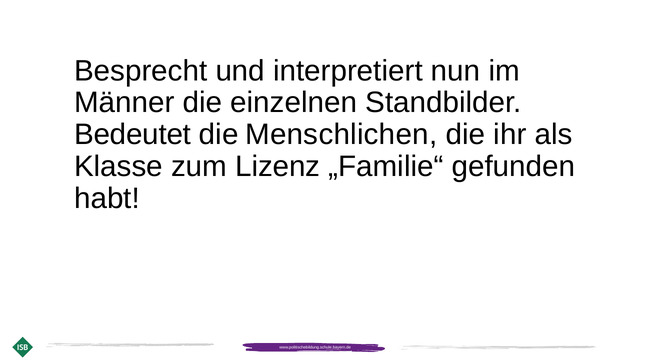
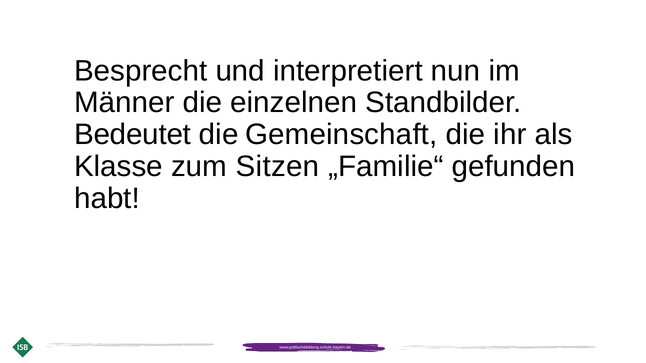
Menschlichen: Menschlichen -> Gemeinschaft
Lizenz: Lizenz -> Sitzen
